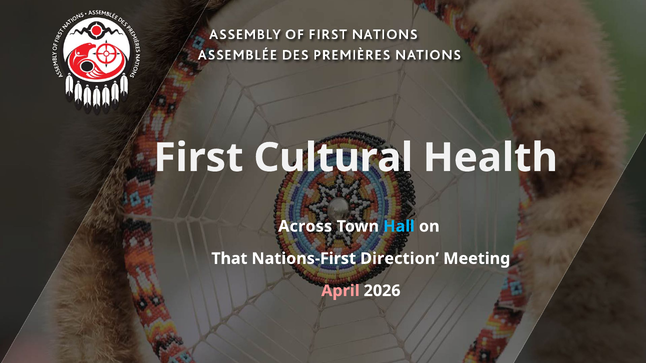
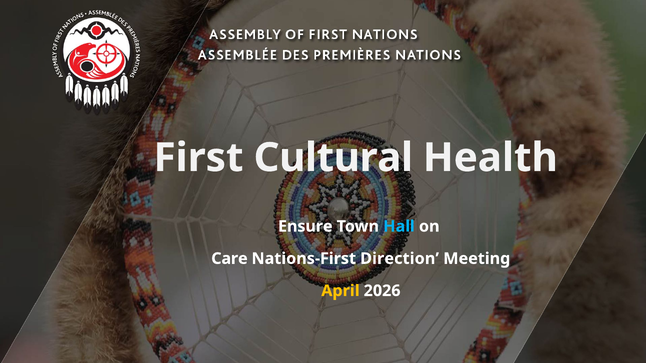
Across: Across -> Ensure
That: That -> Care
April colour: pink -> yellow
